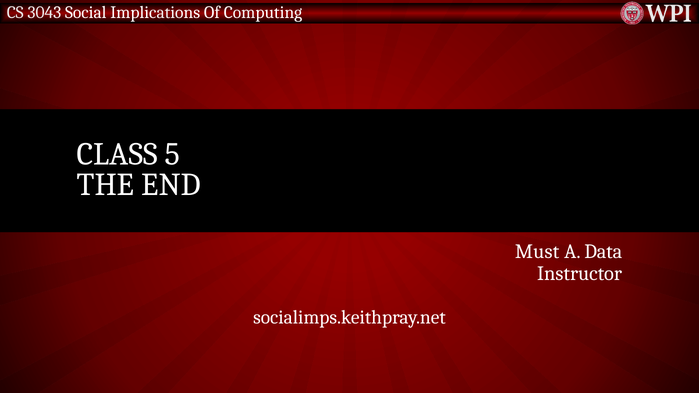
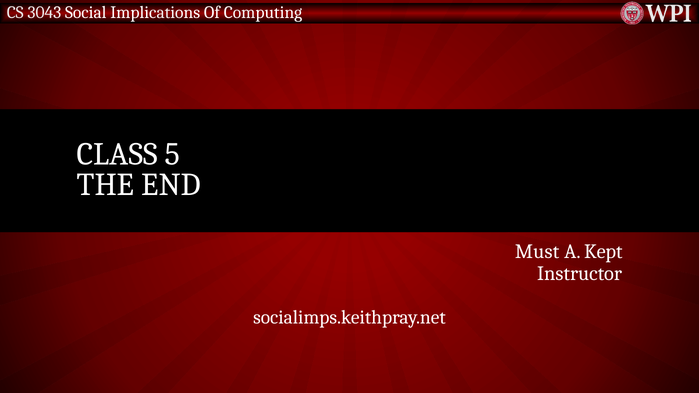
Data: Data -> Kept
